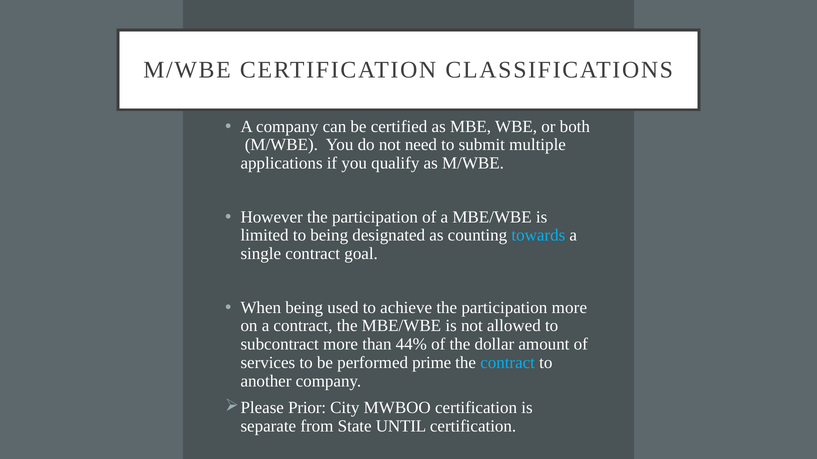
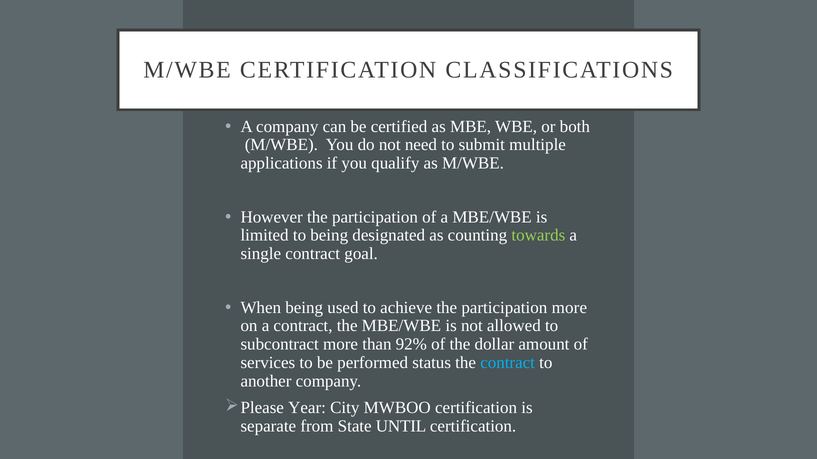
towards colour: light blue -> light green
44%: 44% -> 92%
prime: prime -> status
Prior: Prior -> Year
